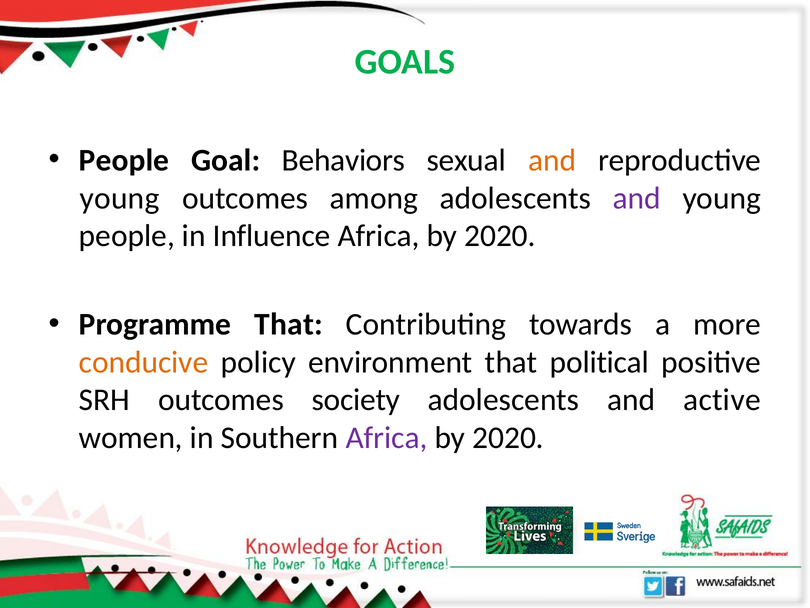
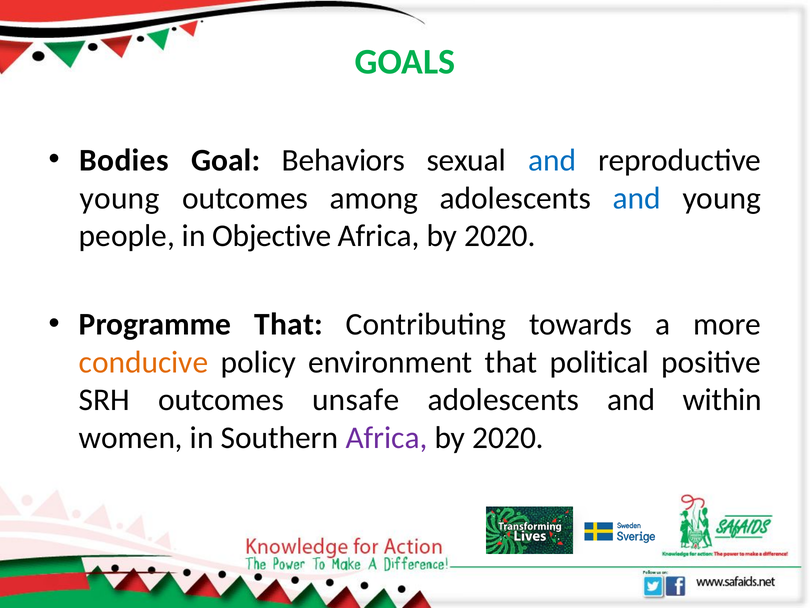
People at (124, 160): People -> Bodies
and at (552, 160) colour: orange -> blue
and at (637, 198) colour: purple -> blue
Influence: Influence -> Objective
society: society -> unsafe
active: active -> within
